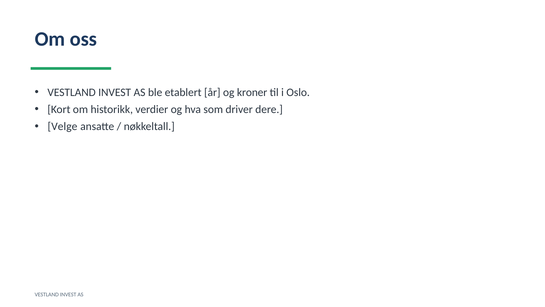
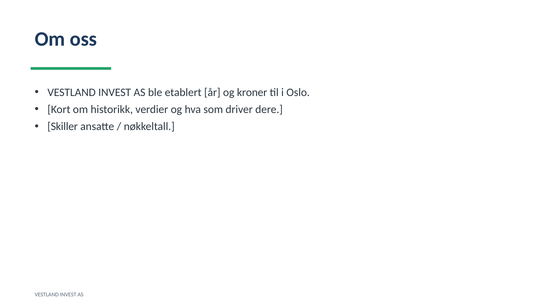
Velge: Velge -> Skiller
